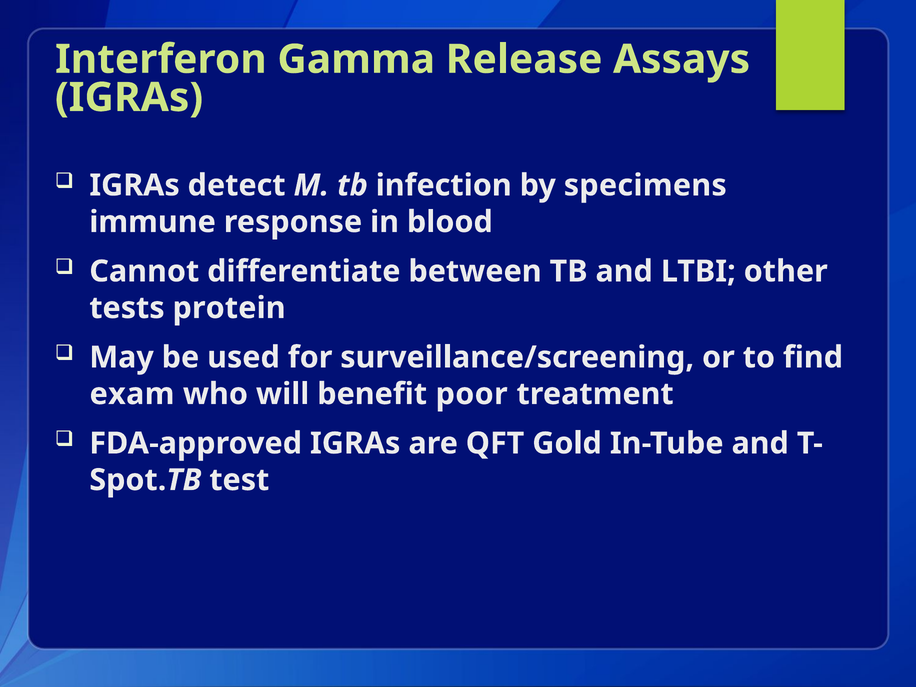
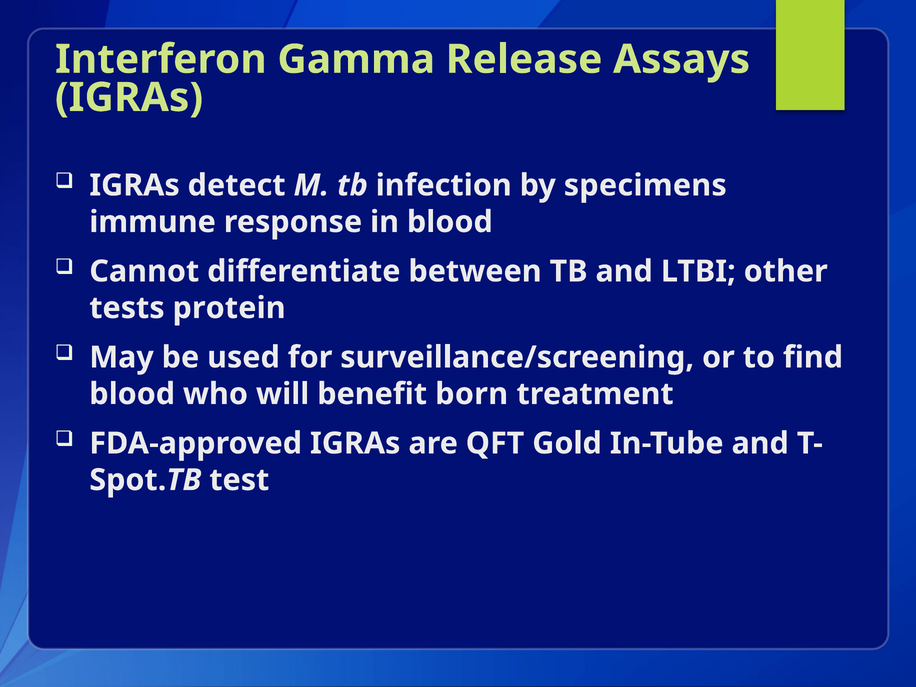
exam at (132, 394): exam -> blood
poor: poor -> born
